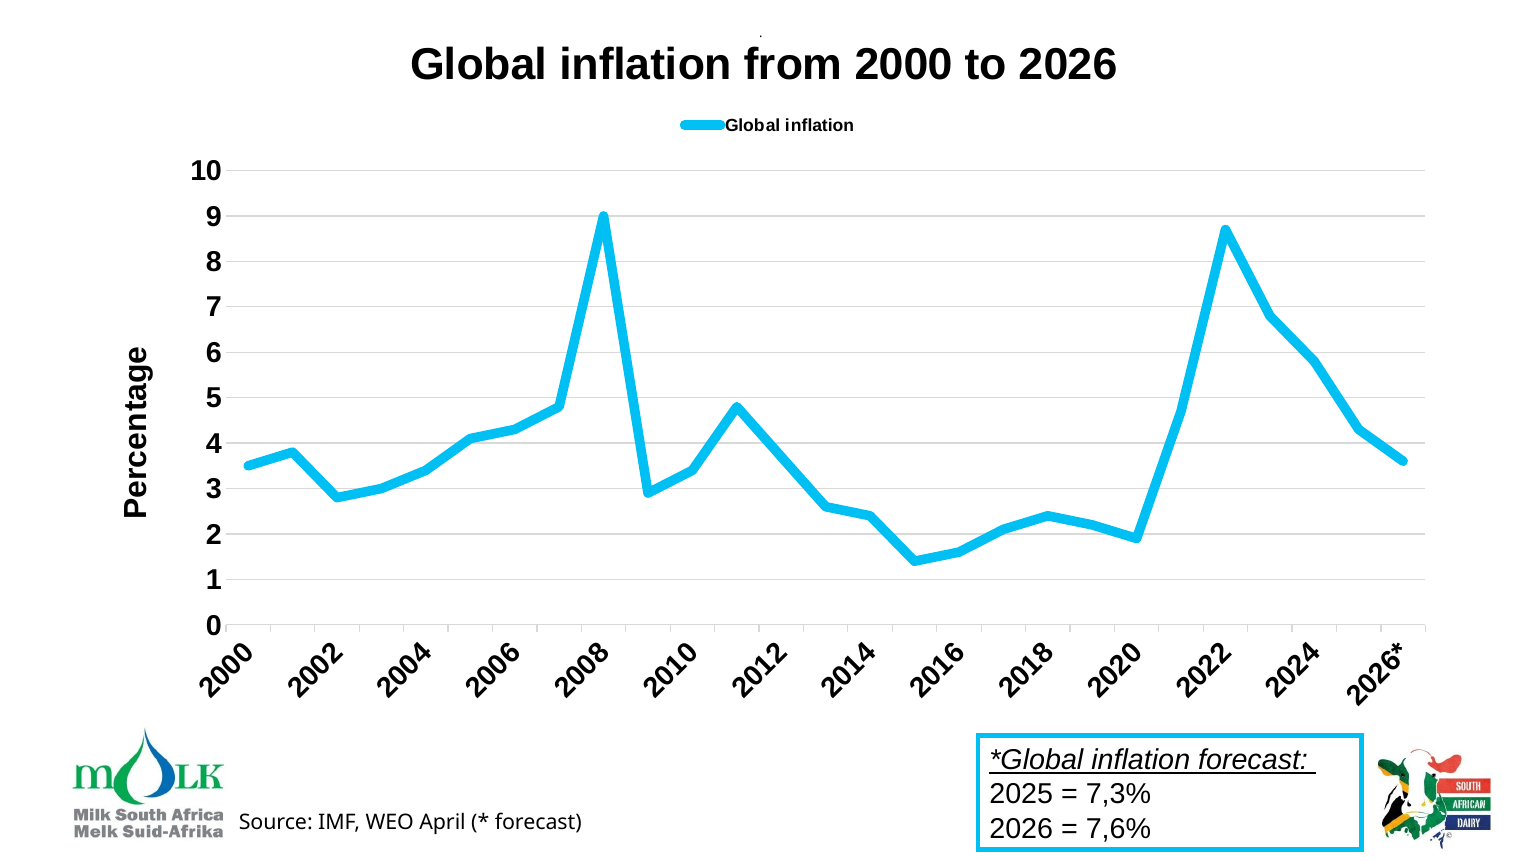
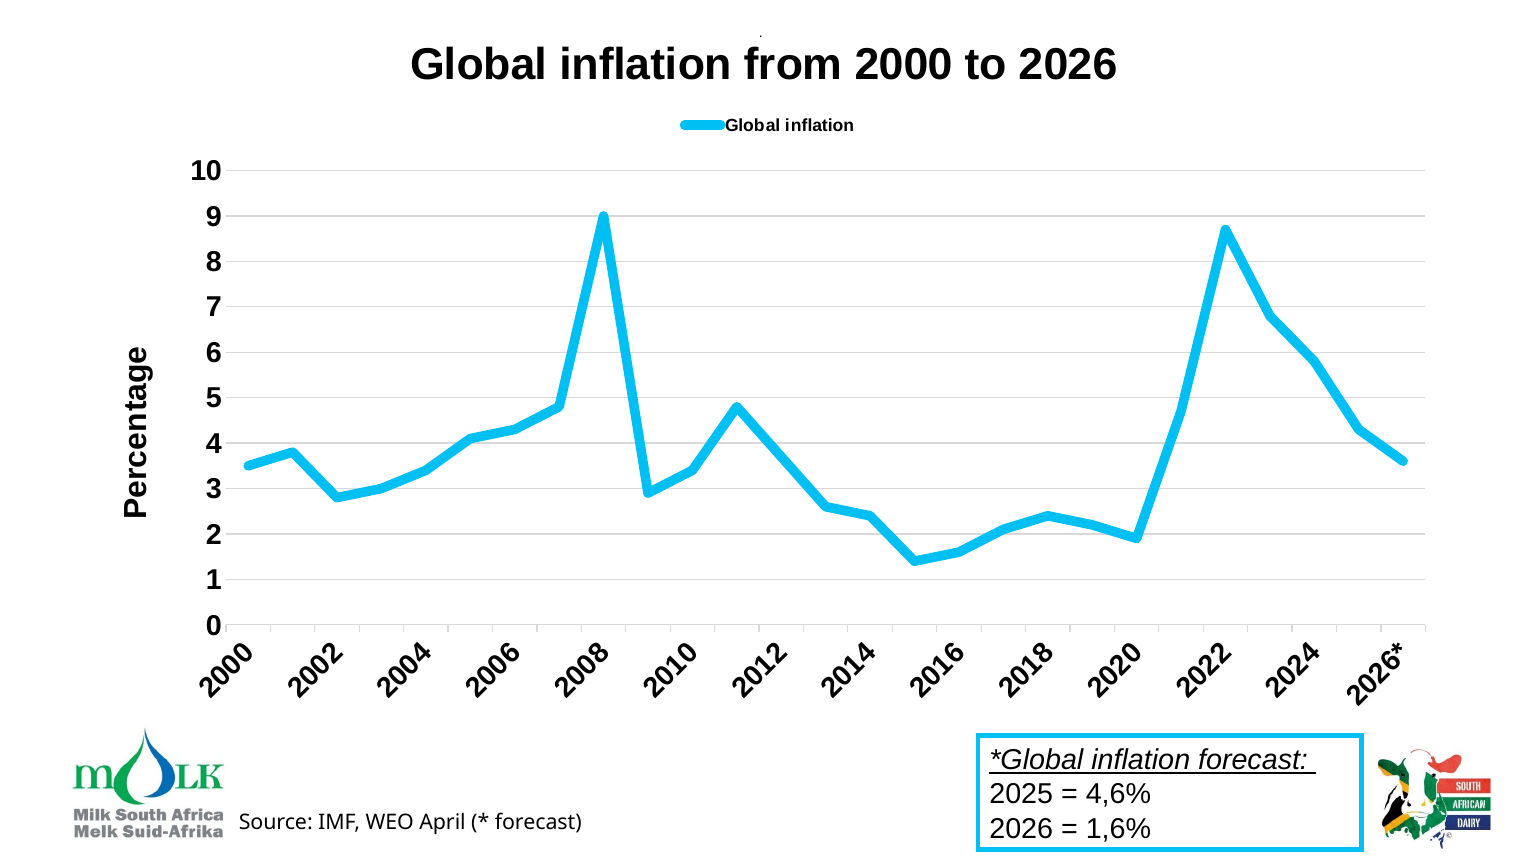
7,3%: 7,3% -> 4,6%
7,6%: 7,6% -> 1,6%
